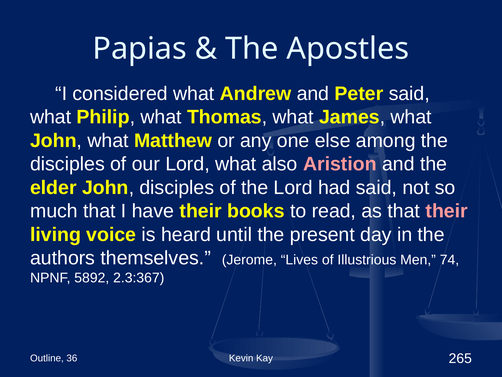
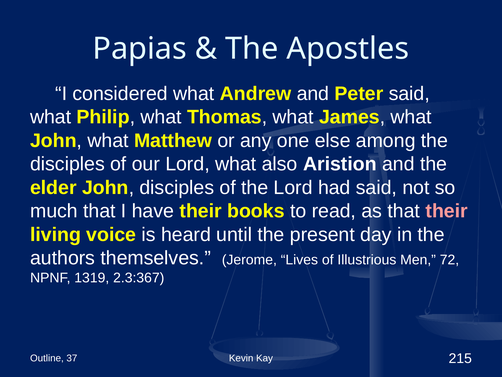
Aristion colour: pink -> white
74: 74 -> 72
5892: 5892 -> 1319
36: 36 -> 37
265: 265 -> 215
